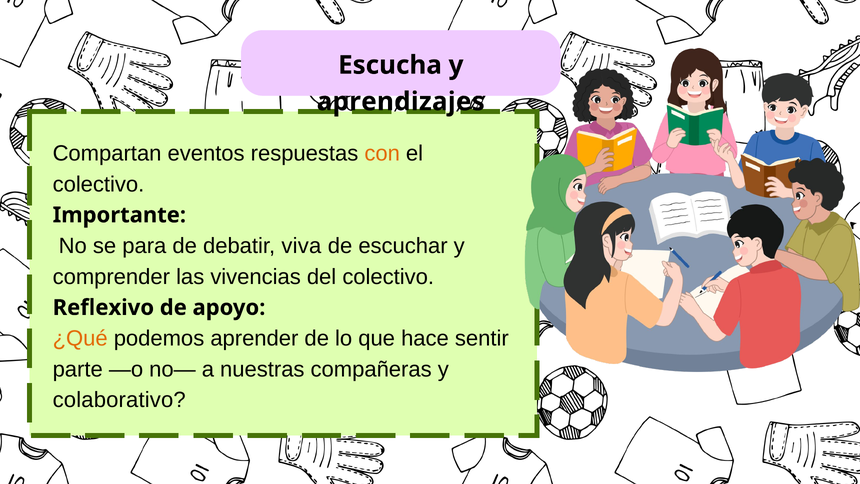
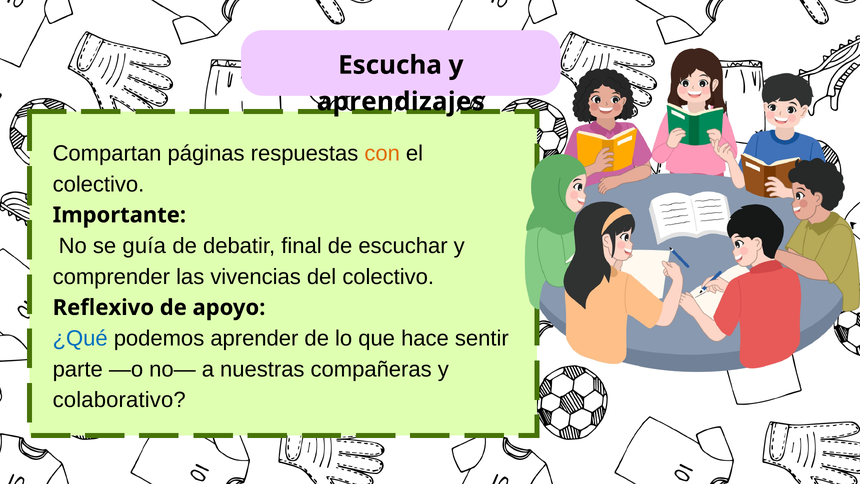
eventos: eventos -> páginas
para: para -> guía
viva: viva -> final
¿Qué colour: orange -> blue
